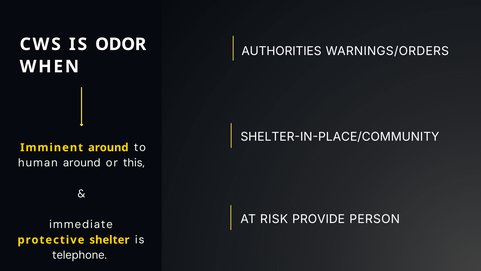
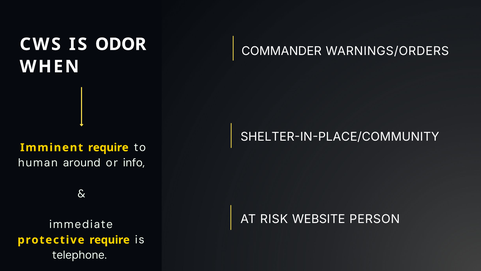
AUTHORITIES: AUTHORITIES -> COMMANDER
Imminent around: around -> require
this: this -> info
PROVIDE: PROVIDE -> WEBSITE
protective shelter: shelter -> require
